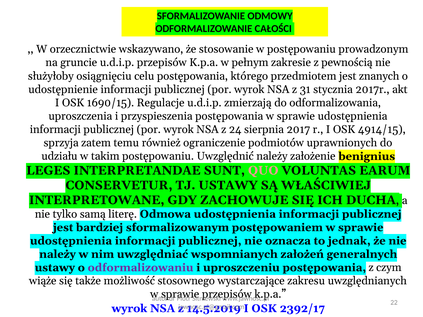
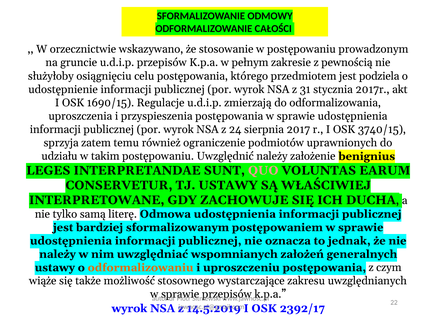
znanych: znanych -> podziela
4914/15: 4914/15 -> 3740/15
odformalizowaniu colour: purple -> orange
